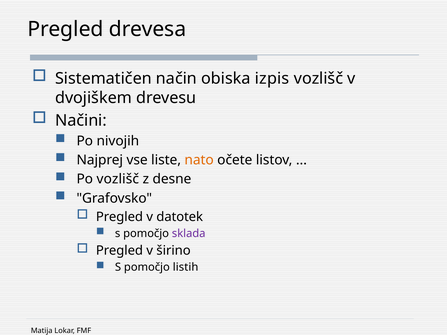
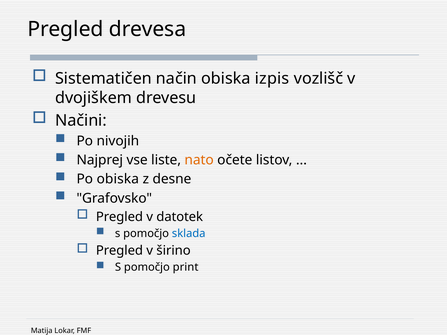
Po vozlišč: vozlišč -> obiska
sklada colour: purple -> blue
listih: listih -> print
